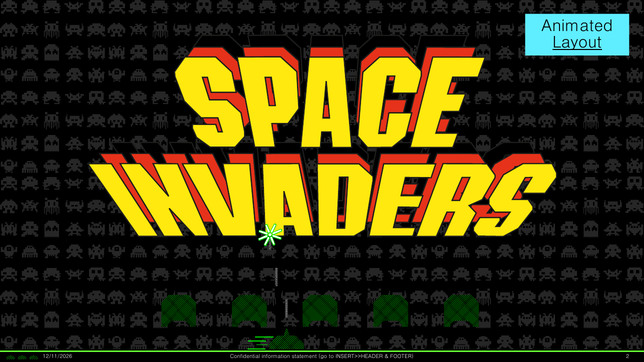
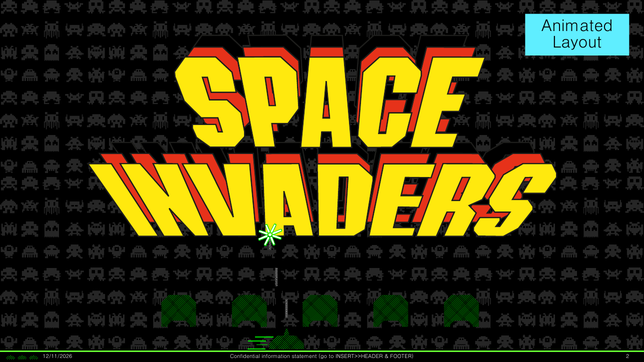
Layout underline: present -> none
